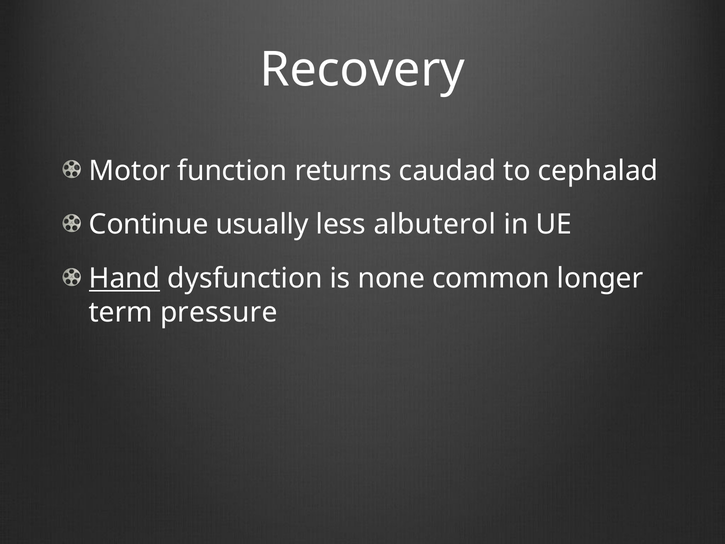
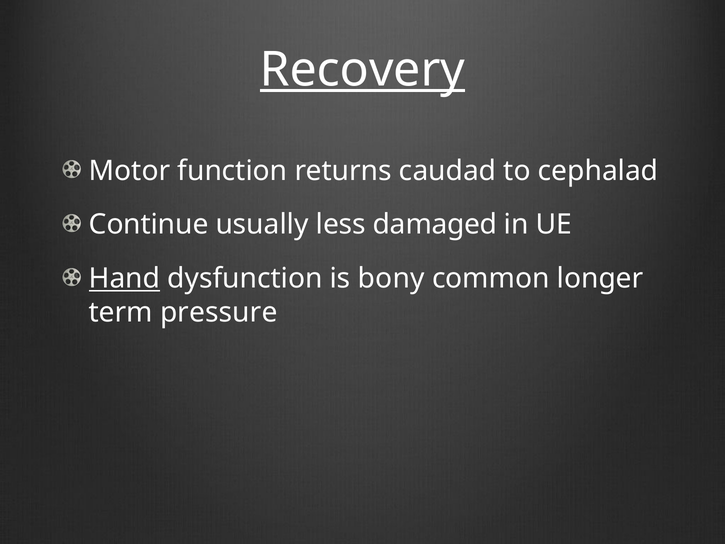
Recovery underline: none -> present
albuterol: albuterol -> damaged
none: none -> bony
